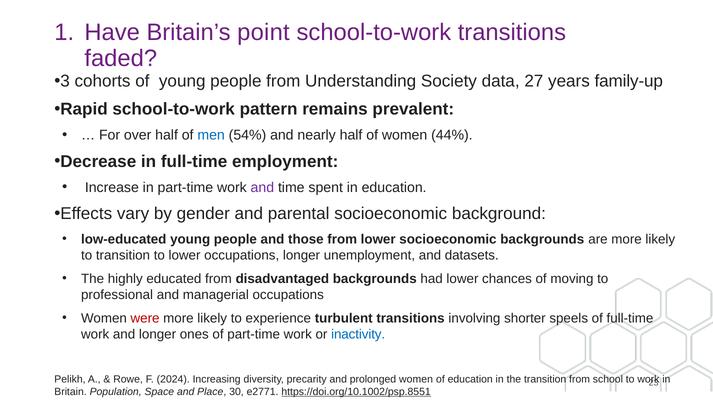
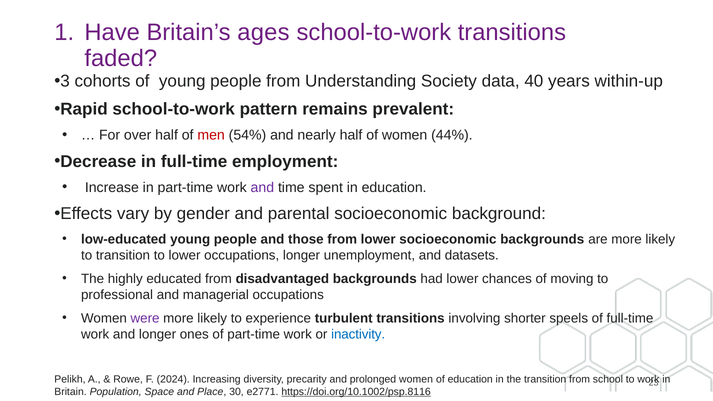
point: point -> ages
27: 27 -> 40
family-up: family-up -> within-up
men colour: blue -> red
were colour: red -> purple
https://doi.org/10.1002/psp.8551: https://doi.org/10.1002/psp.8551 -> https://doi.org/10.1002/psp.8116
